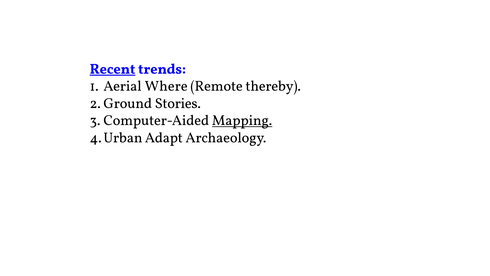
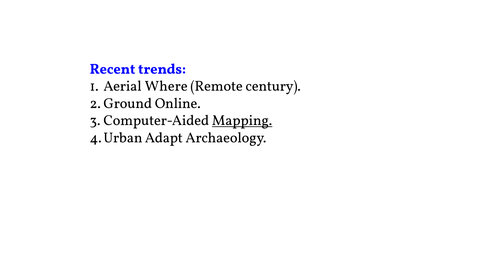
Recent underline: present -> none
thereby: thereby -> century
Stories: Stories -> Online
